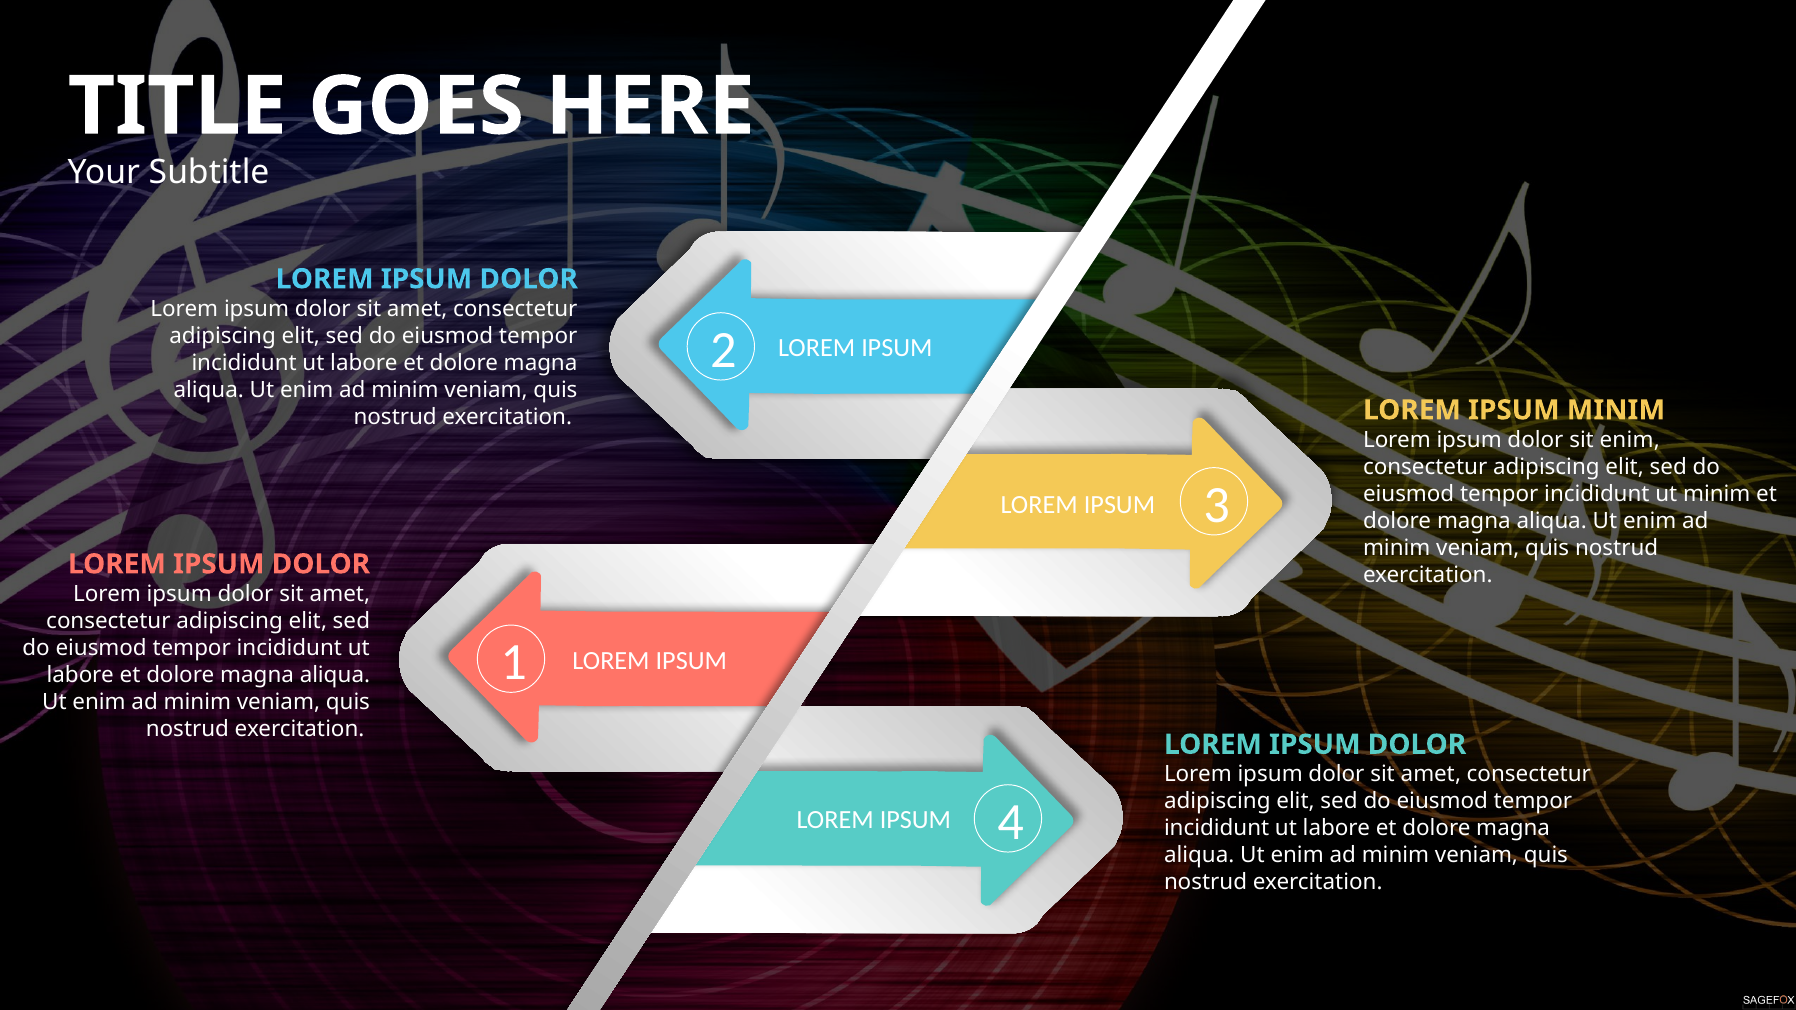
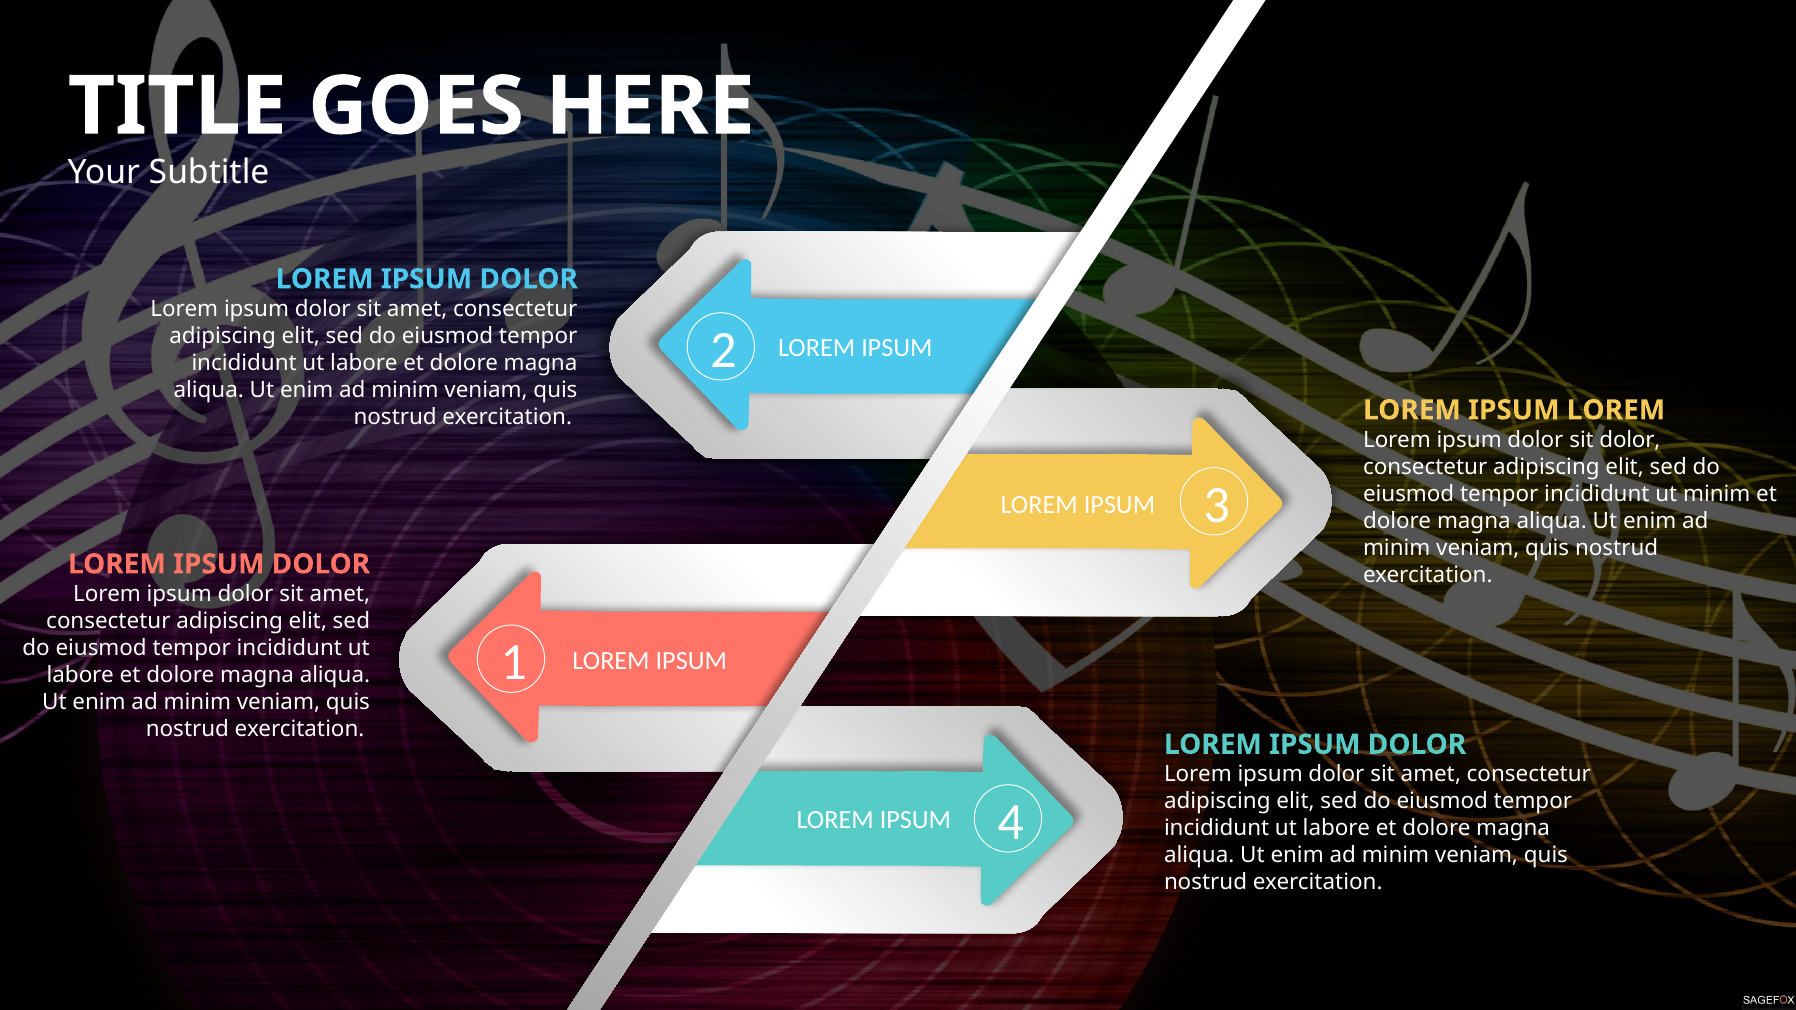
MINIM at (1616, 410): MINIM -> LOREM
sit enim: enim -> dolor
